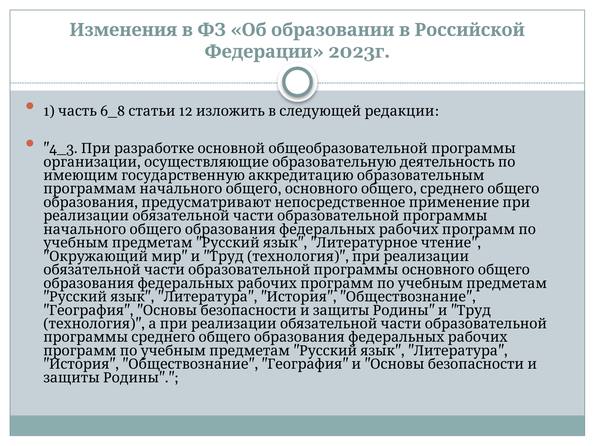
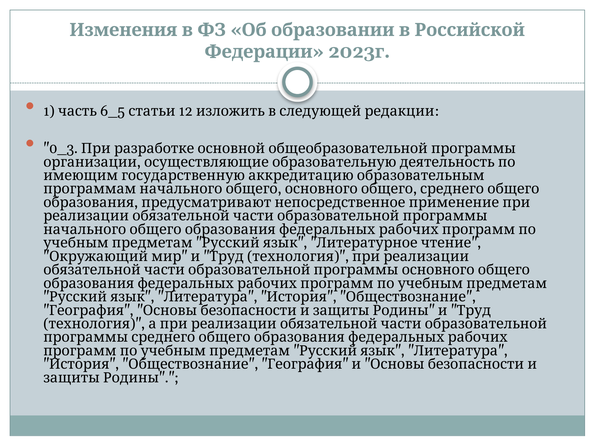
6_8: 6_8 -> 6_5
4_3: 4_3 -> 0_3
